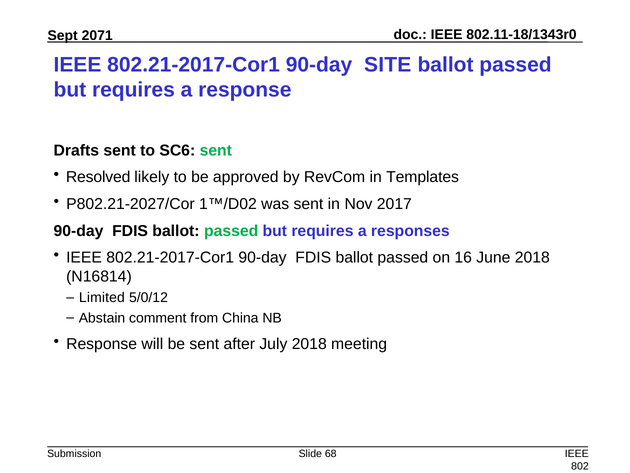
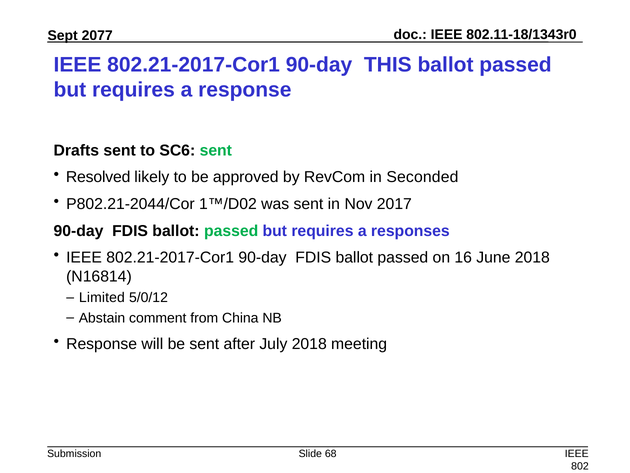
2071: 2071 -> 2077
SITE: SITE -> THIS
Templates: Templates -> Seconded
P802.21-2027/Cor: P802.21-2027/Cor -> P802.21-2044/Cor
